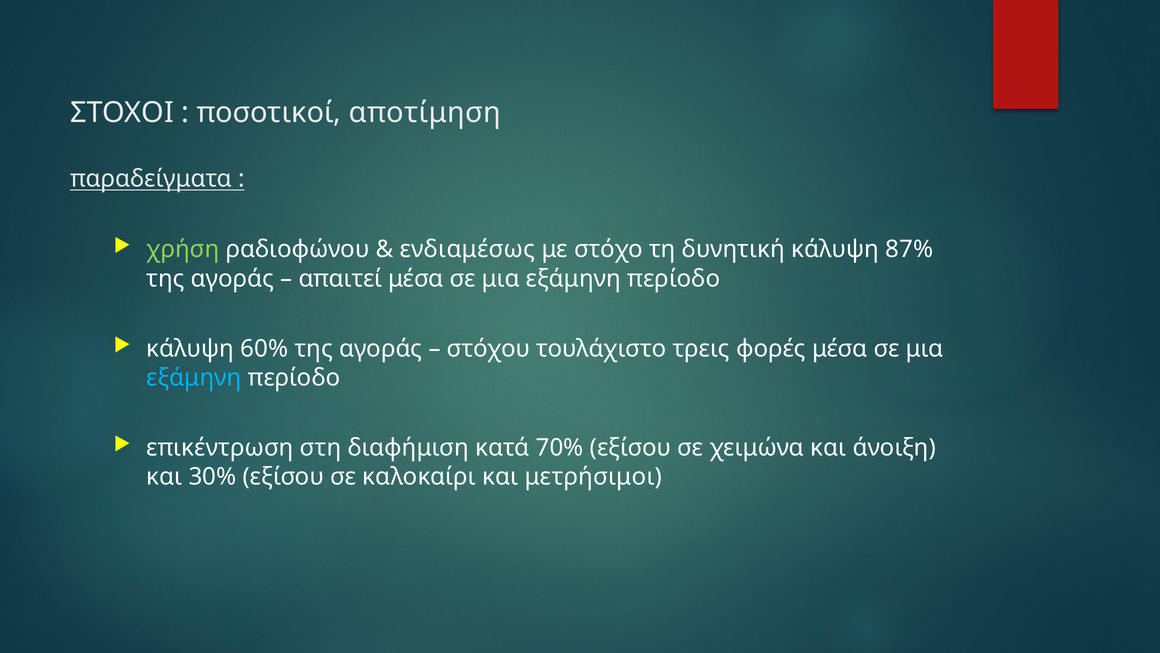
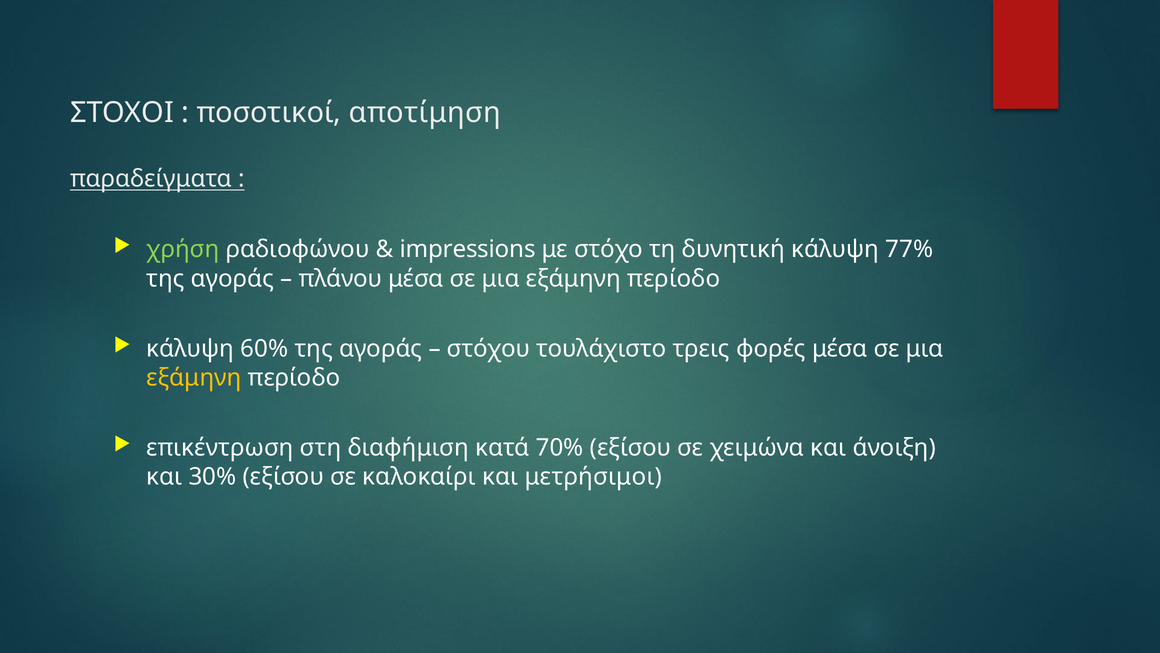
ενδιαμέσως: ενδιαμέσως -> impressions
87%: 87% -> 77%
απαιτεί: απαιτεί -> πλάνου
εξάμηνη at (194, 377) colour: light blue -> yellow
